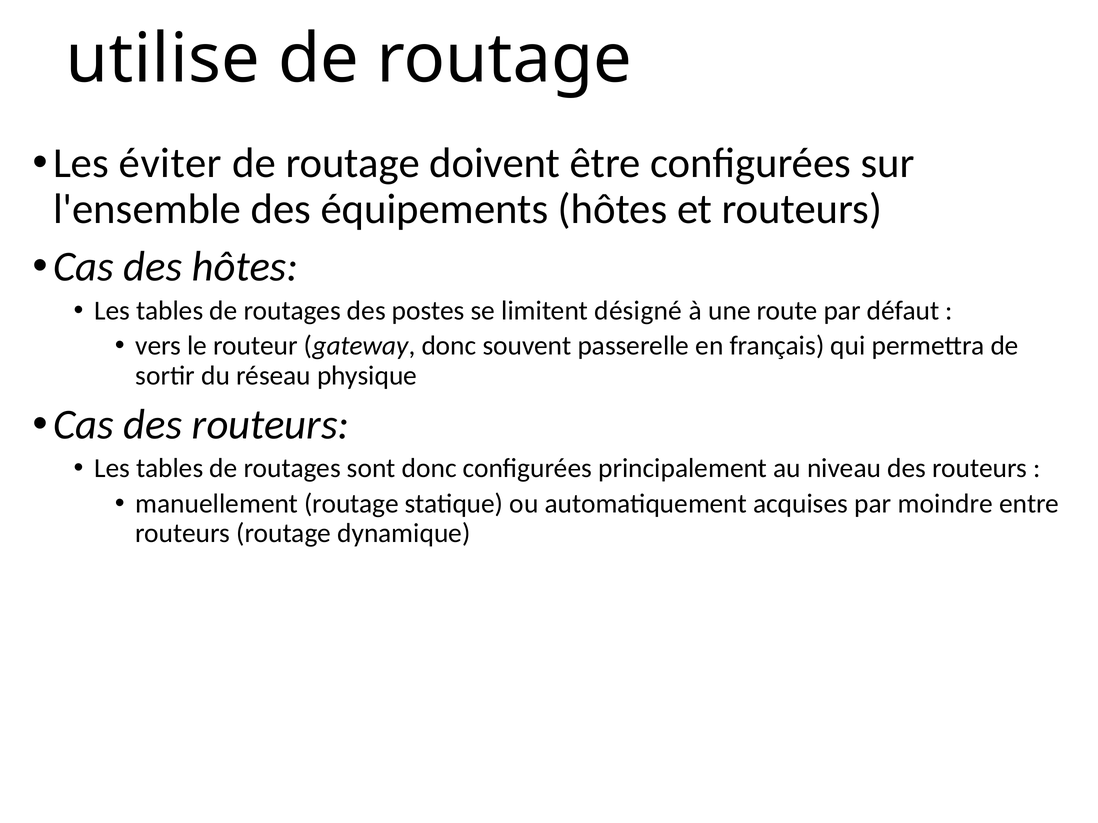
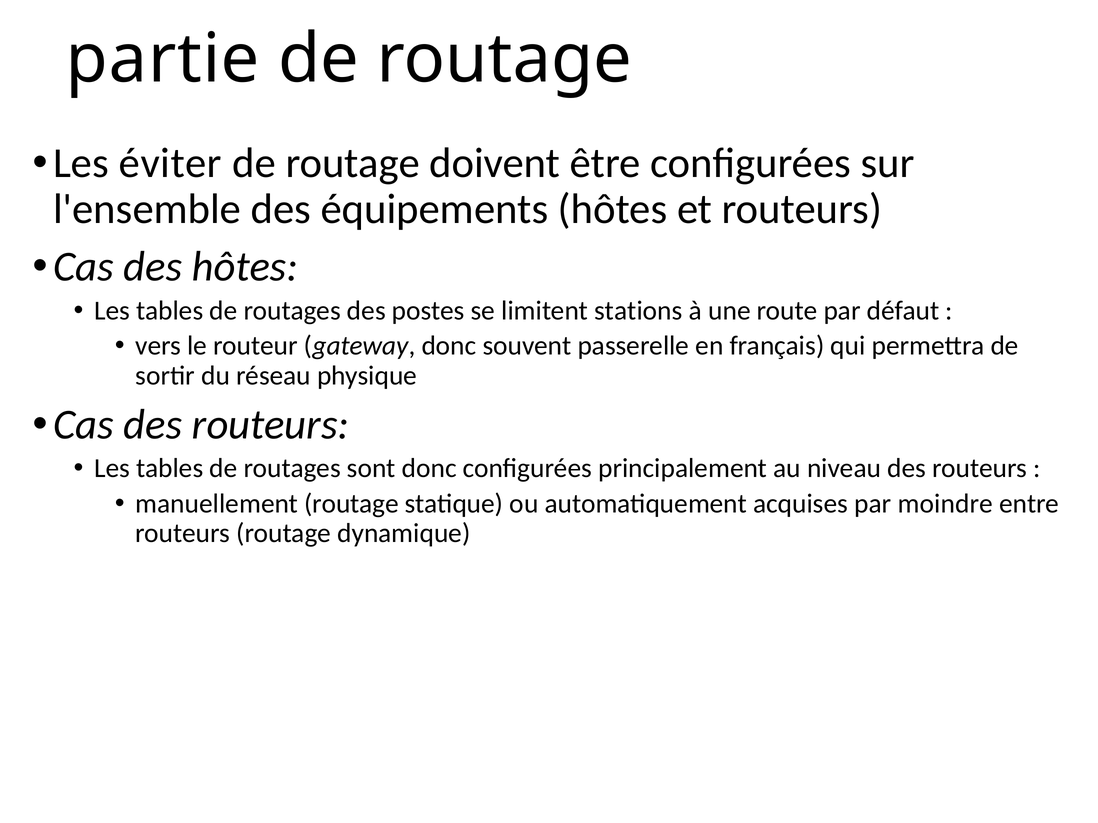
utilise: utilise -> partie
désigné: désigné -> stations
